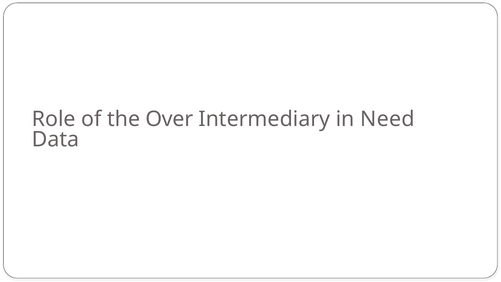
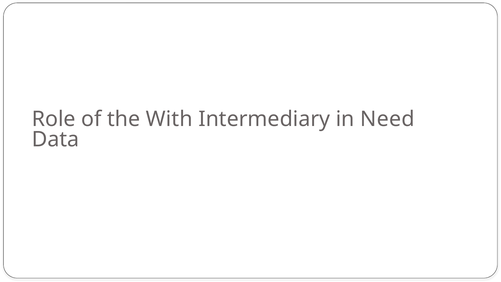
Over: Over -> With
